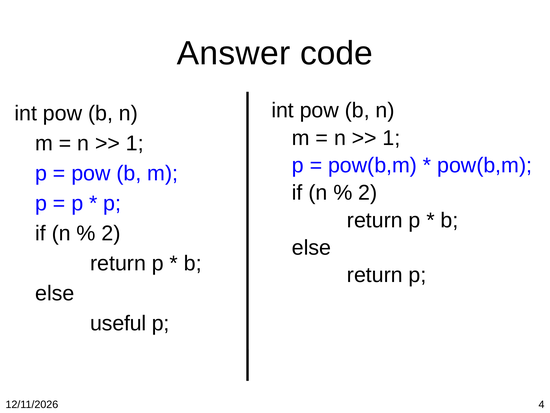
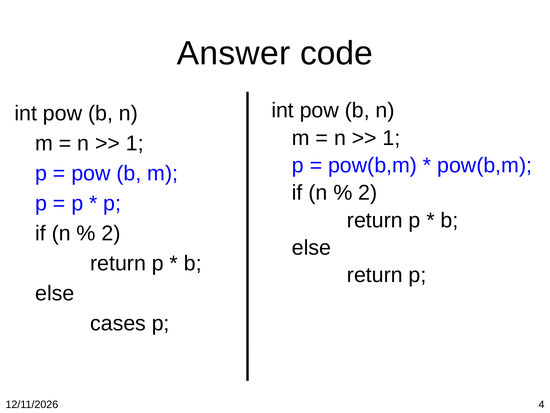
useful: useful -> cases
